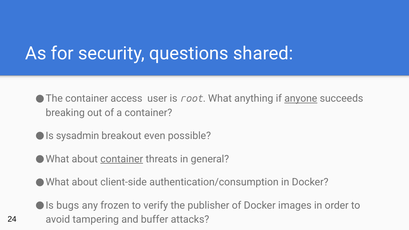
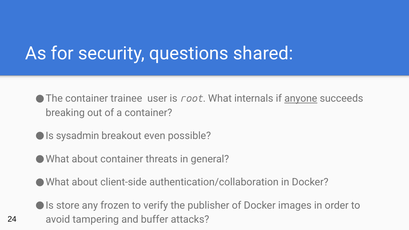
access: access -> trainee
anything: anything -> internals
container at (122, 159) underline: present -> none
authentication/consumption: authentication/consumption -> authentication/collaboration
bugs: bugs -> store
